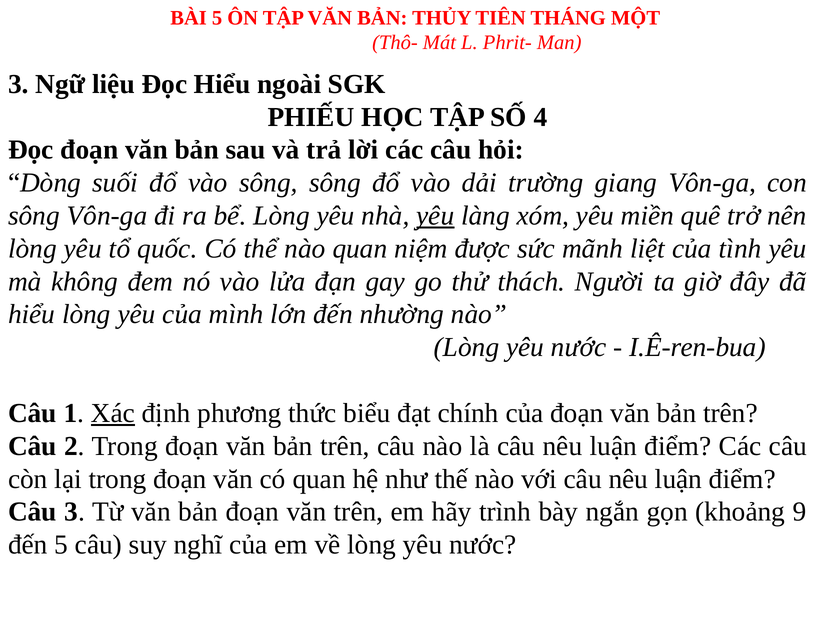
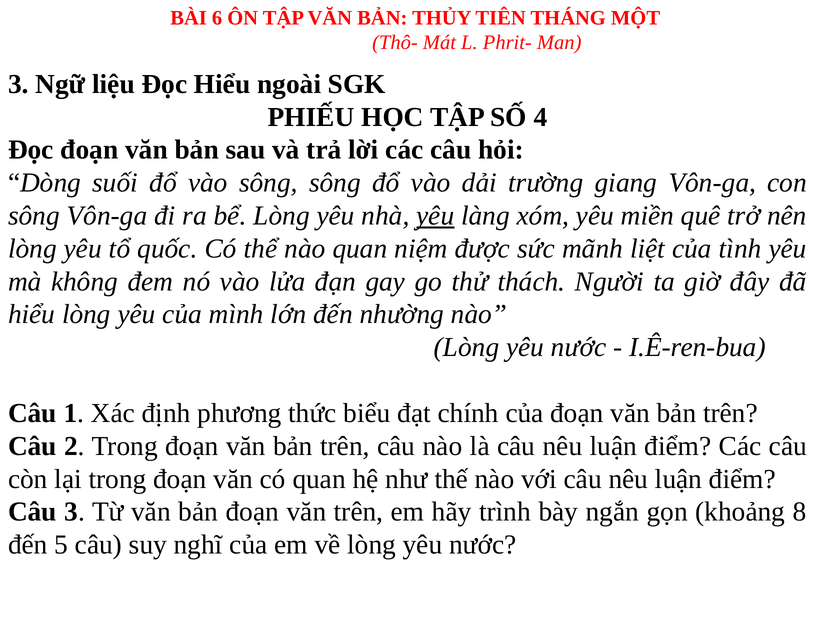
BÀI 5: 5 -> 6
Xác underline: present -> none
9: 9 -> 8
